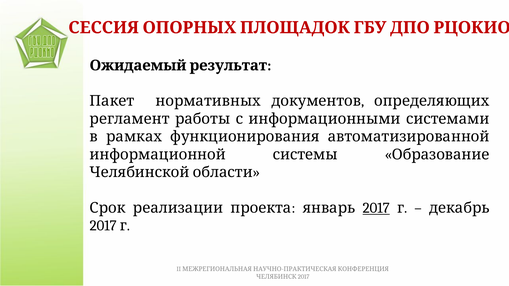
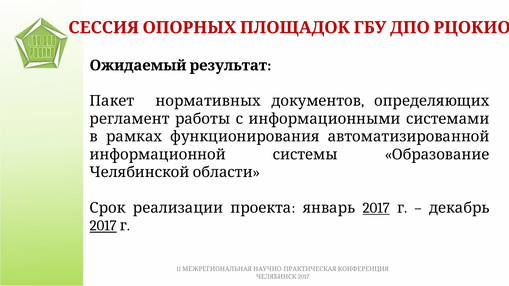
2017 at (103, 226) underline: none -> present
